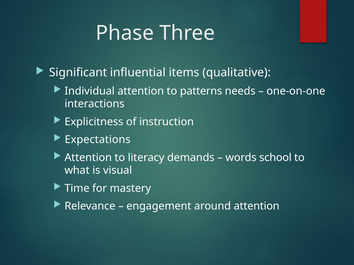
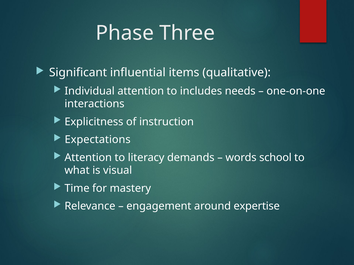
patterns: patterns -> includes
around attention: attention -> expertise
